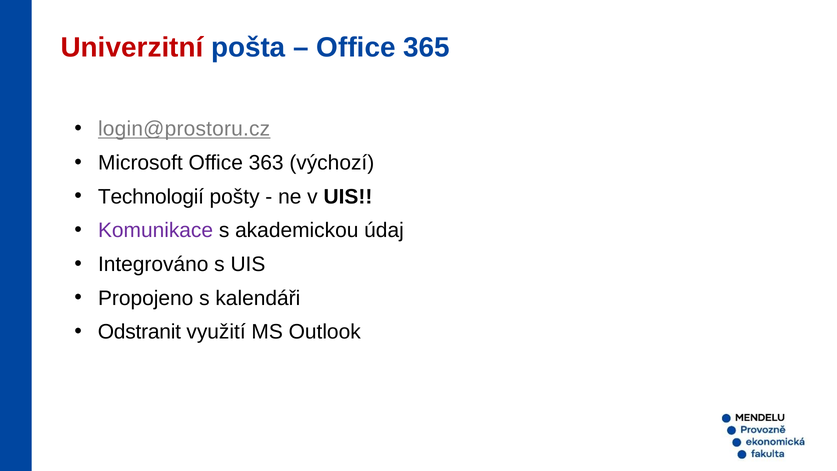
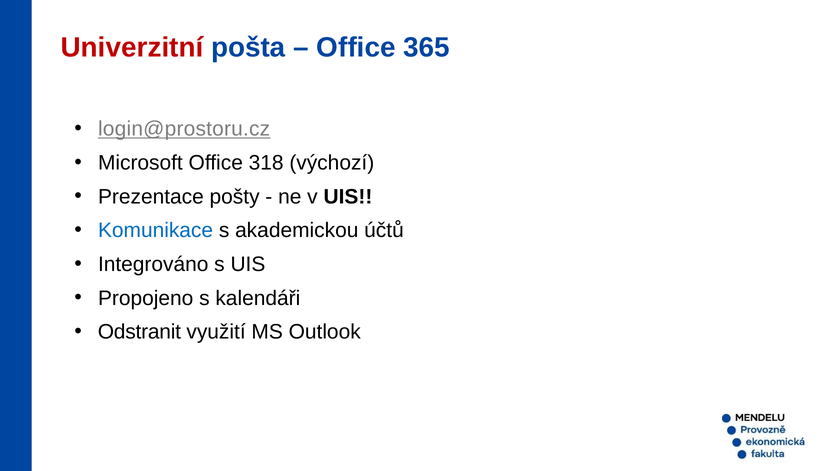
363: 363 -> 318
Technologií: Technologií -> Prezentace
Komunikace colour: purple -> blue
údaj: údaj -> účtů
